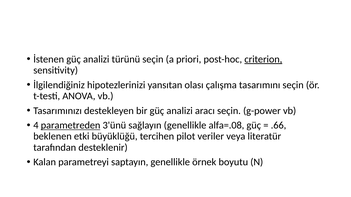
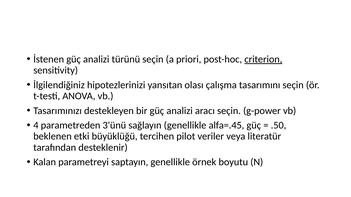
parametreden underline: present -> none
alfa=.08: alfa=.08 -> alfa=.45
.66: .66 -> .50
